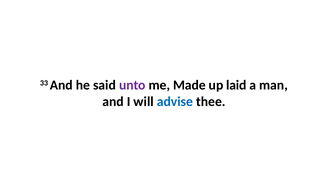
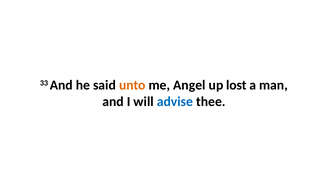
unto colour: purple -> orange
Made: Made -> Angel
laid: laid -> lost
